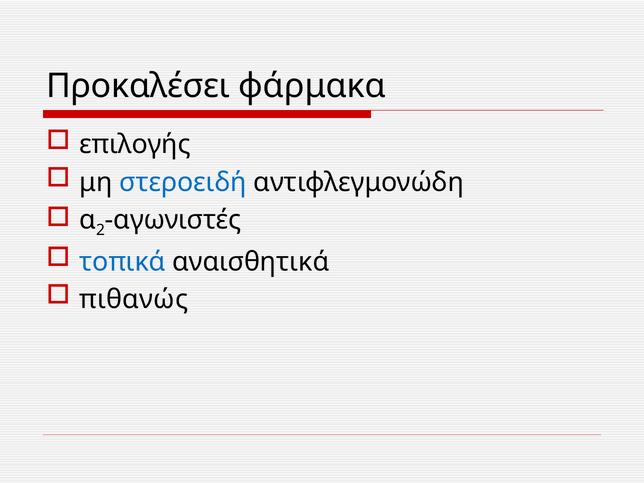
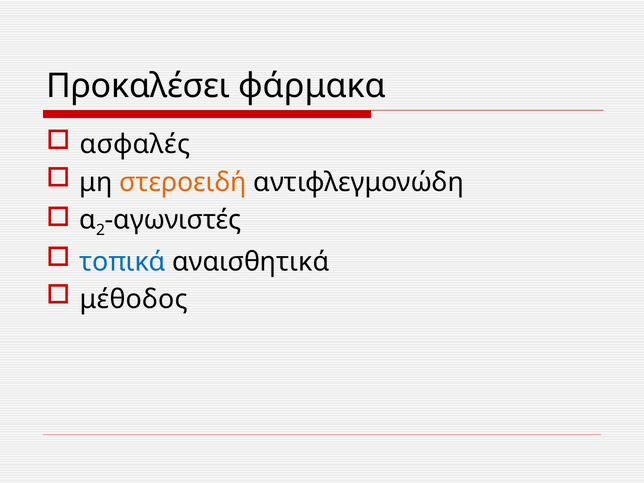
επιλογής: επιλογής -> ασφαλές
στεροειδή colour: blue -> orange
πιθανώς: πιθανώς -> μέθοδος
